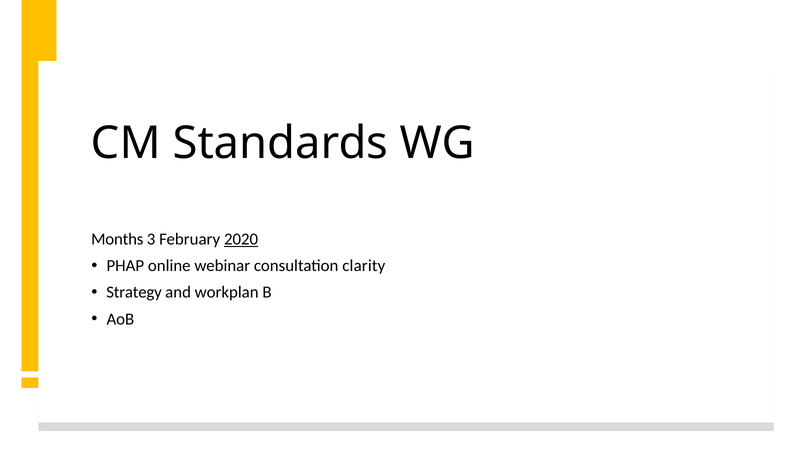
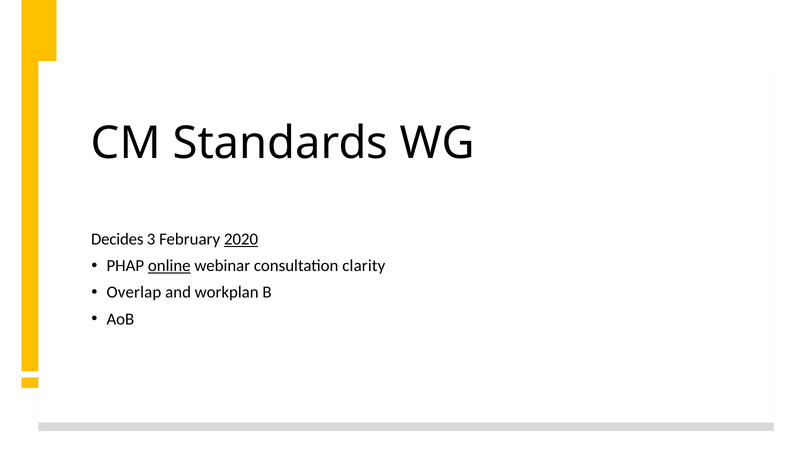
Months: Months -> Decides
online underline: none -> present
Strategy: Strategy -> Overlap
